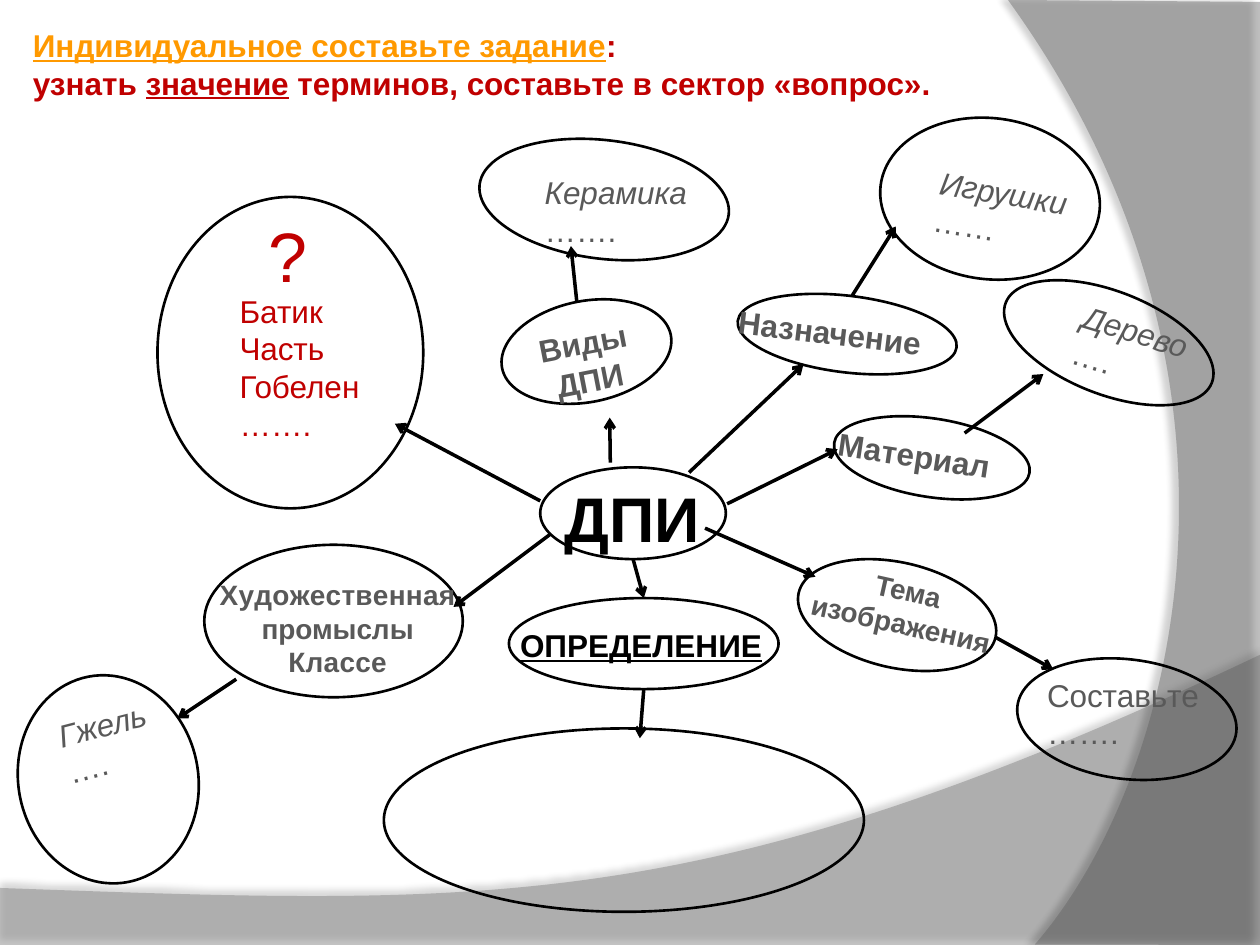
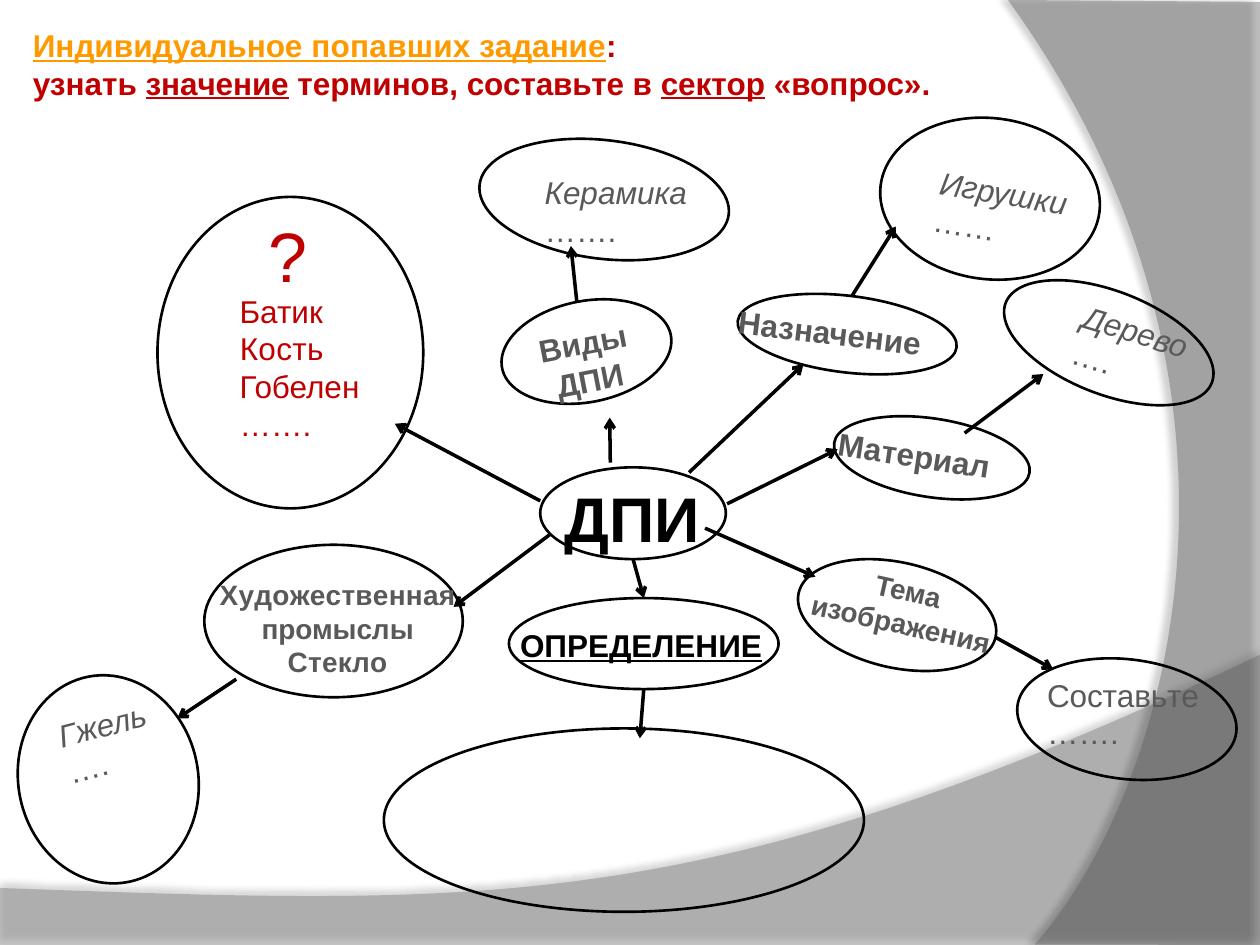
Индивидуальное составьте: составьте -> попавших
сектор underline: none -> present
Часть: Часть -> Кость
Классе: Классе -> Стекло
